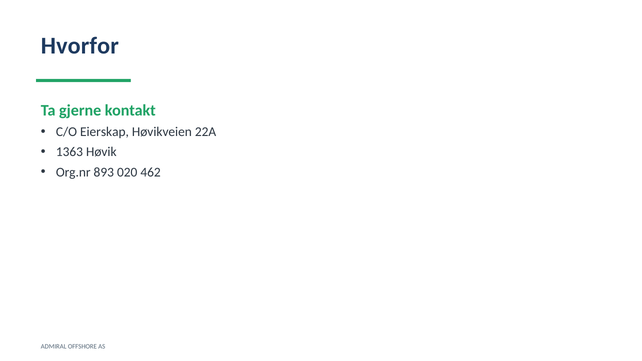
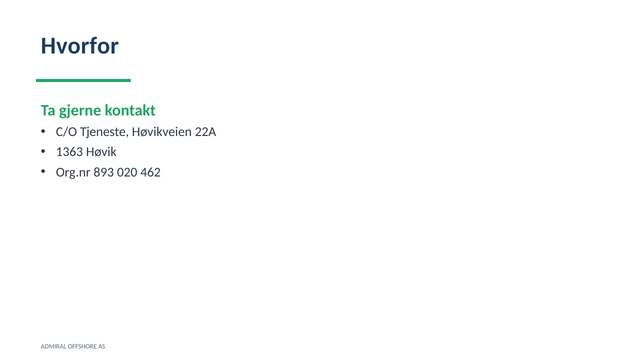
Eierskap: Eierskap -> Tjeneste
